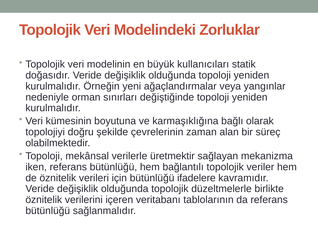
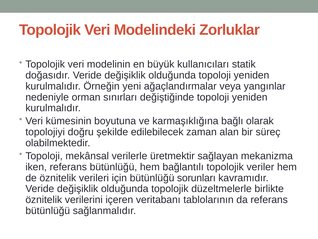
çevrelerinin: çevrelerinin -> edilebilecek
ifadelere: ifadelere -> sorunları
